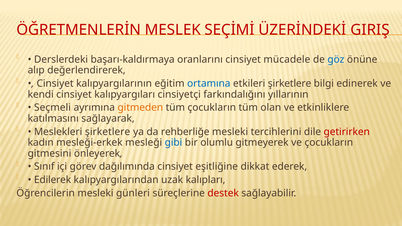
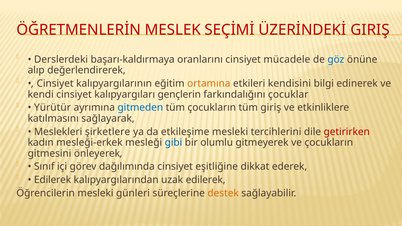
ortamına colour: blue -> orange
etkileri şirketlere: şirketlere -> kendisini
cinsiyetçi: cinsiyetçi -> gençlerin
yıllarının: yıllarının -> çocuklar
Seçmeli: Seçmeli -> Yürütür
gitmeden colour: orange -> blue
tüm olan: olan -> giriş
rehberliğe: rehberliğe -> etkileşime
uzak kalıpları: kalıpları -> edilerek
destek colour: red -> orange
